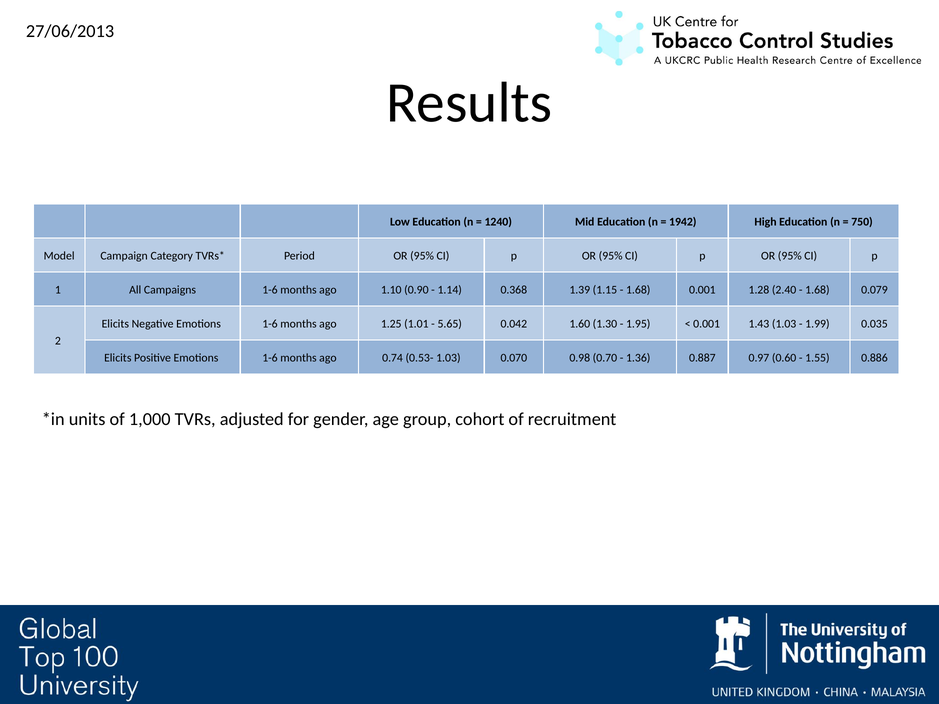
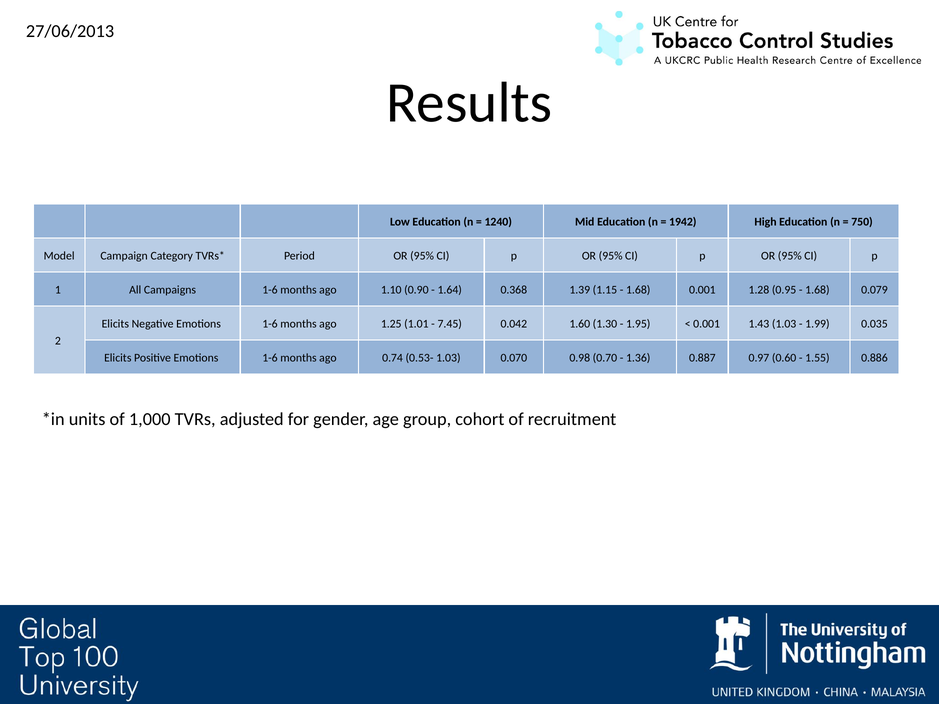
1.14: 1.14 -> 1.64
2.40: 2.40 -> 0.95
5.65: 5.65 -> 7.45
